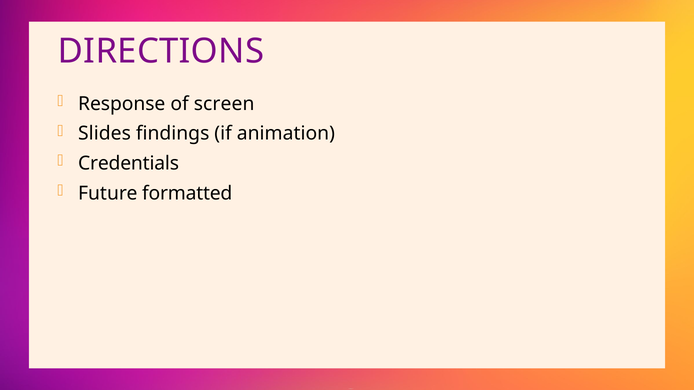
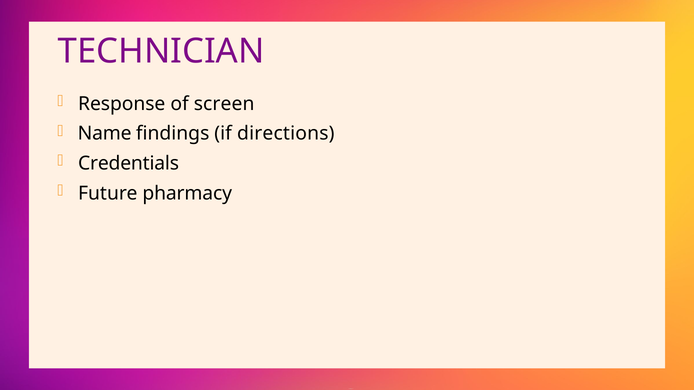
DIRECTIONS: DIRECTIONS -> TECHNICIAN
Slides: Slides -> Name
animation: animation -> directions
formatted: formatted -> pharmacy
